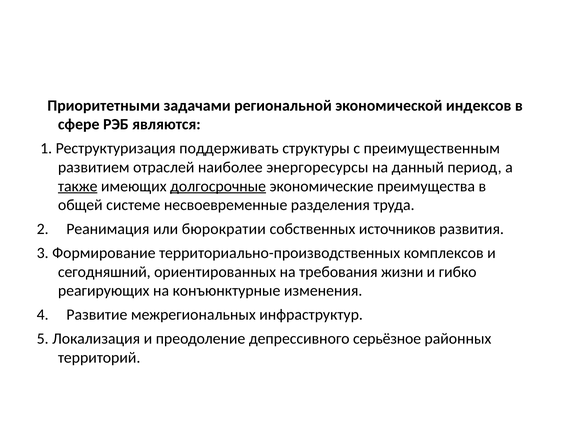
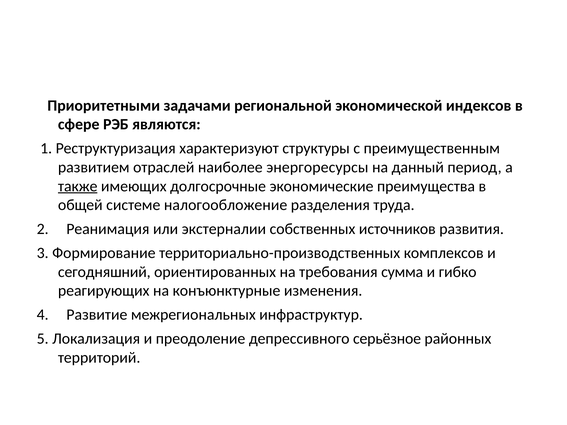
поддерживать: поддерживать -> характеризуют
долгосрочные underline: present -> none
несвоевременные: несвоевременные -> налогообложение
бюрократии: бюрократии -> экстерналии
жизни: жизни -> сумма
